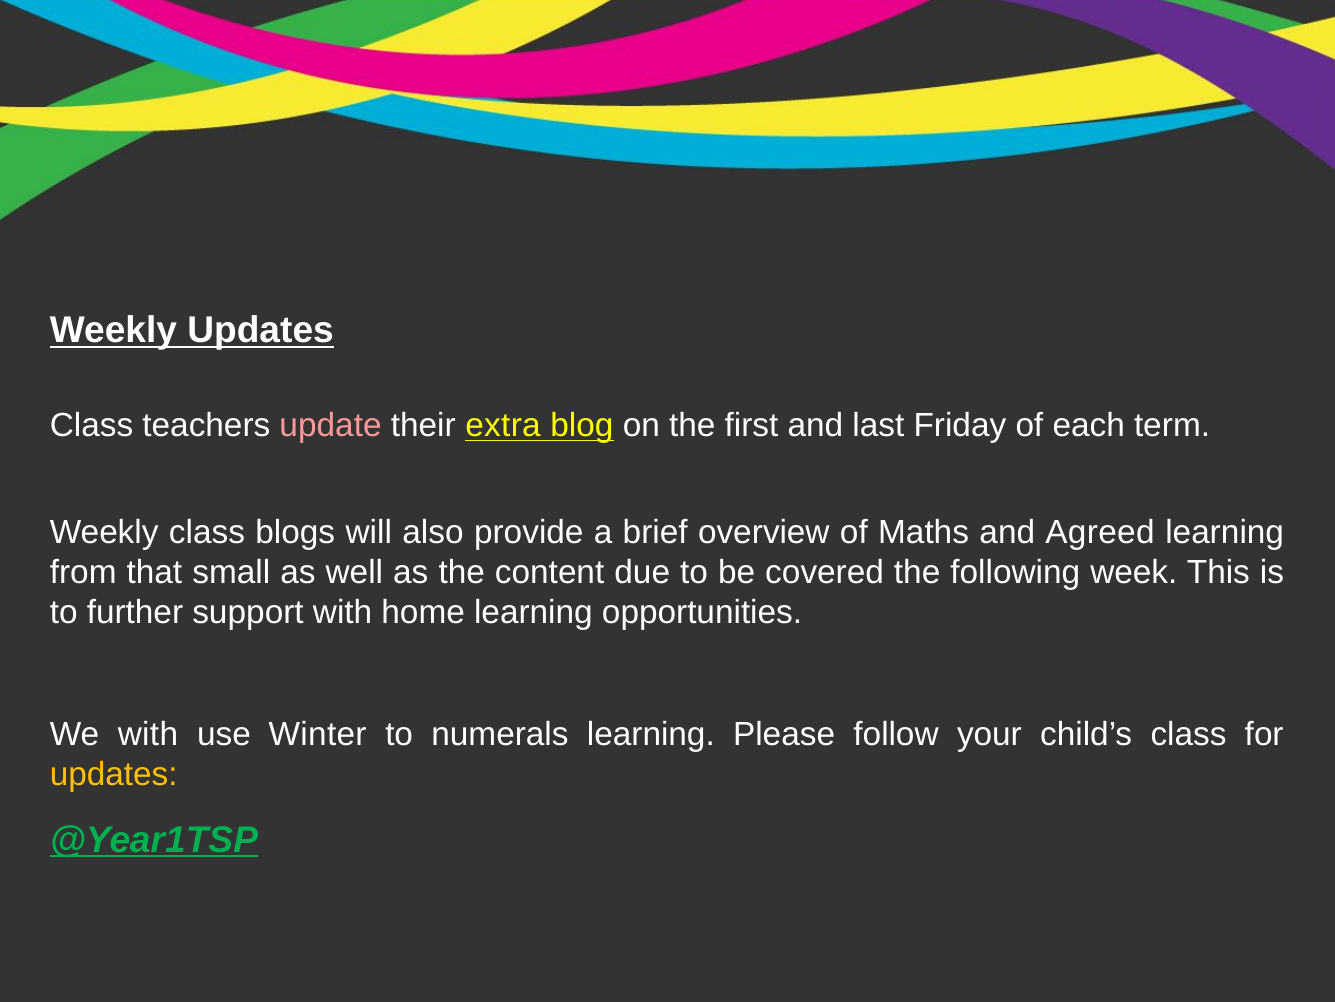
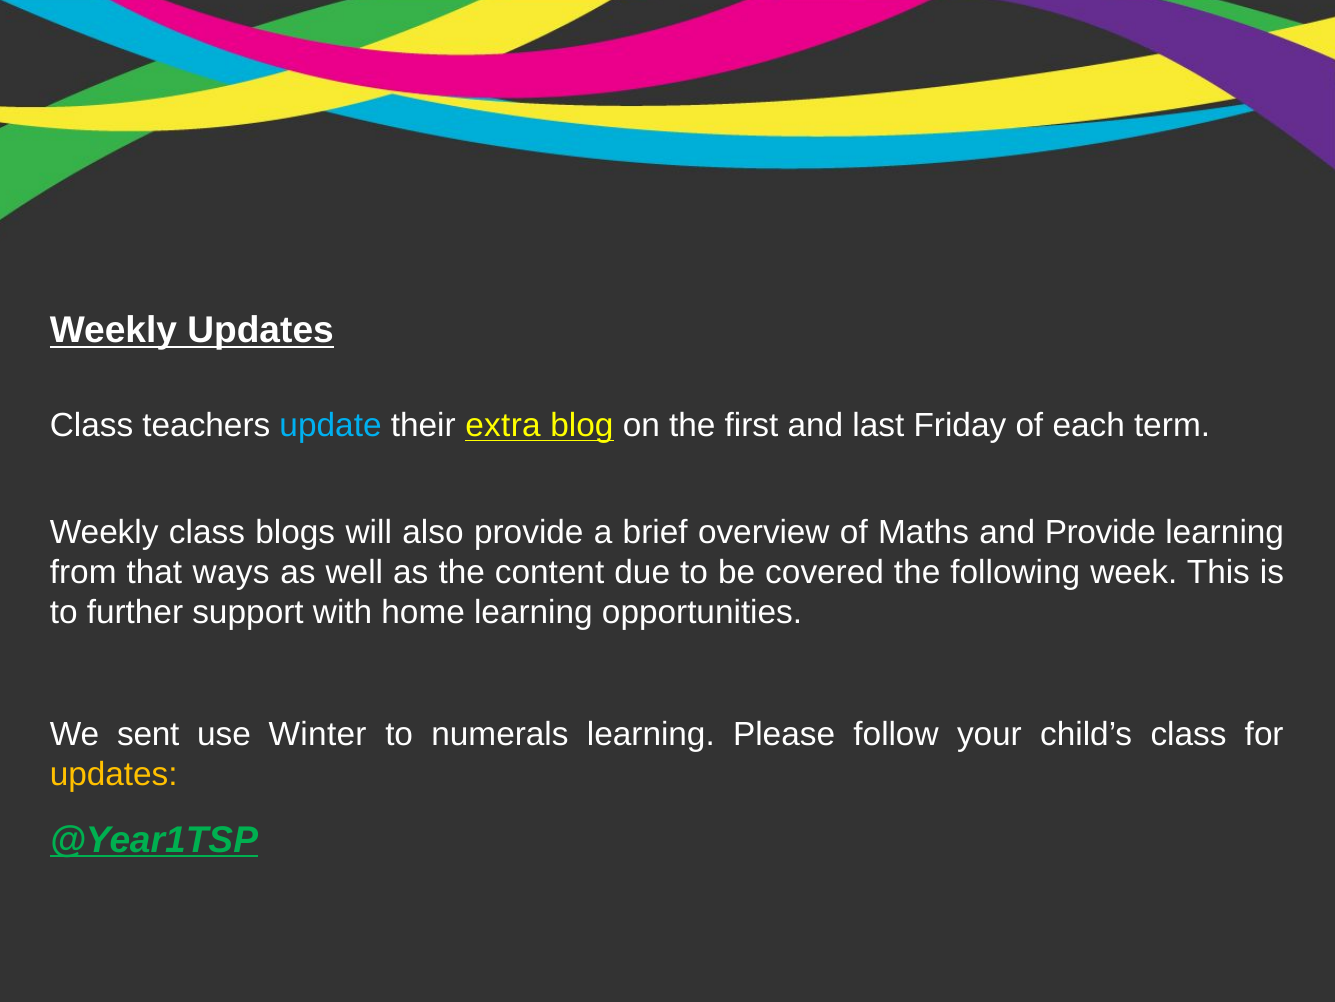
update colour: pink -> light blue
and Agreed: Agreed -> Provide
small: small -> ways
We with: with -> sent
